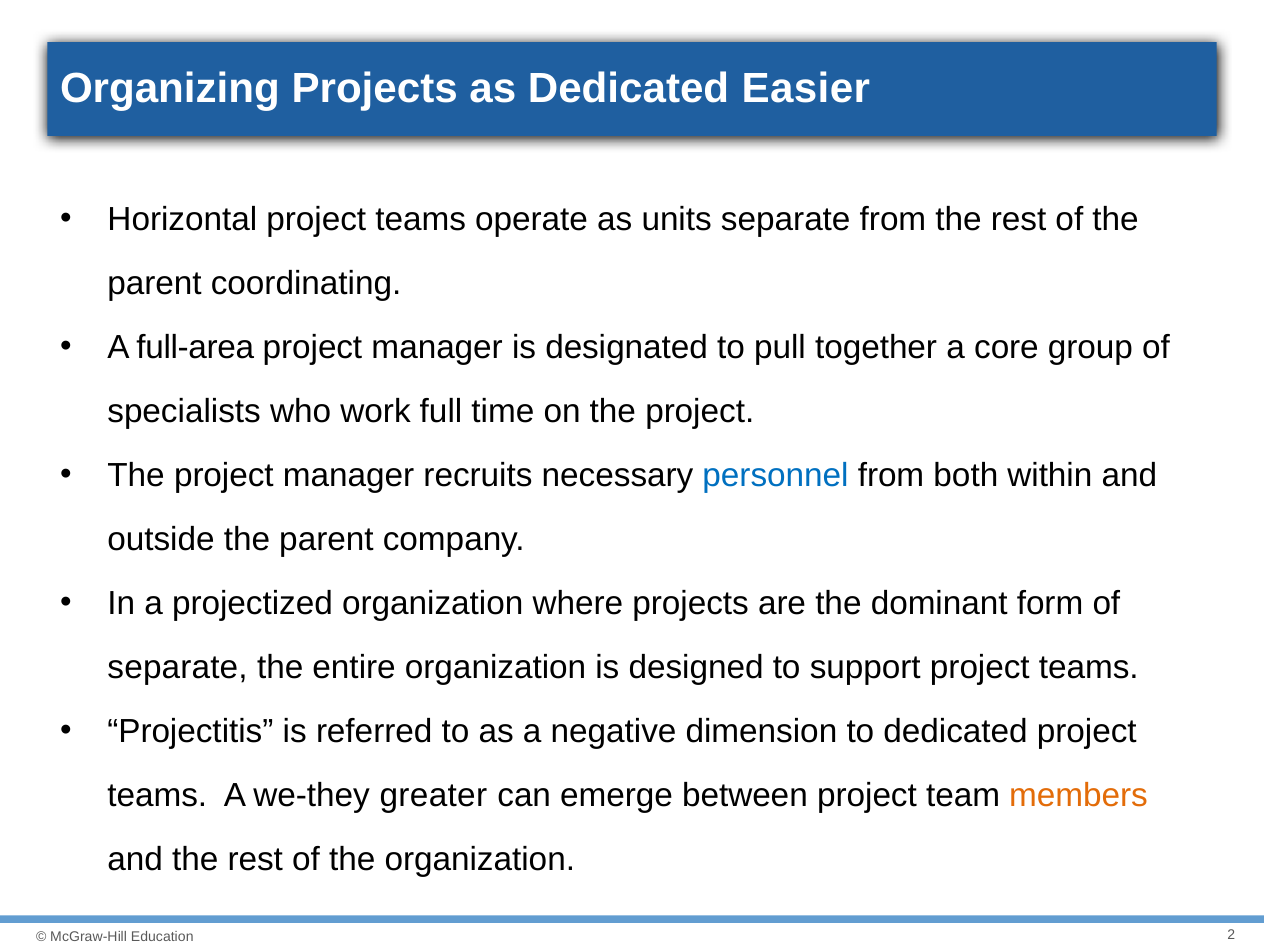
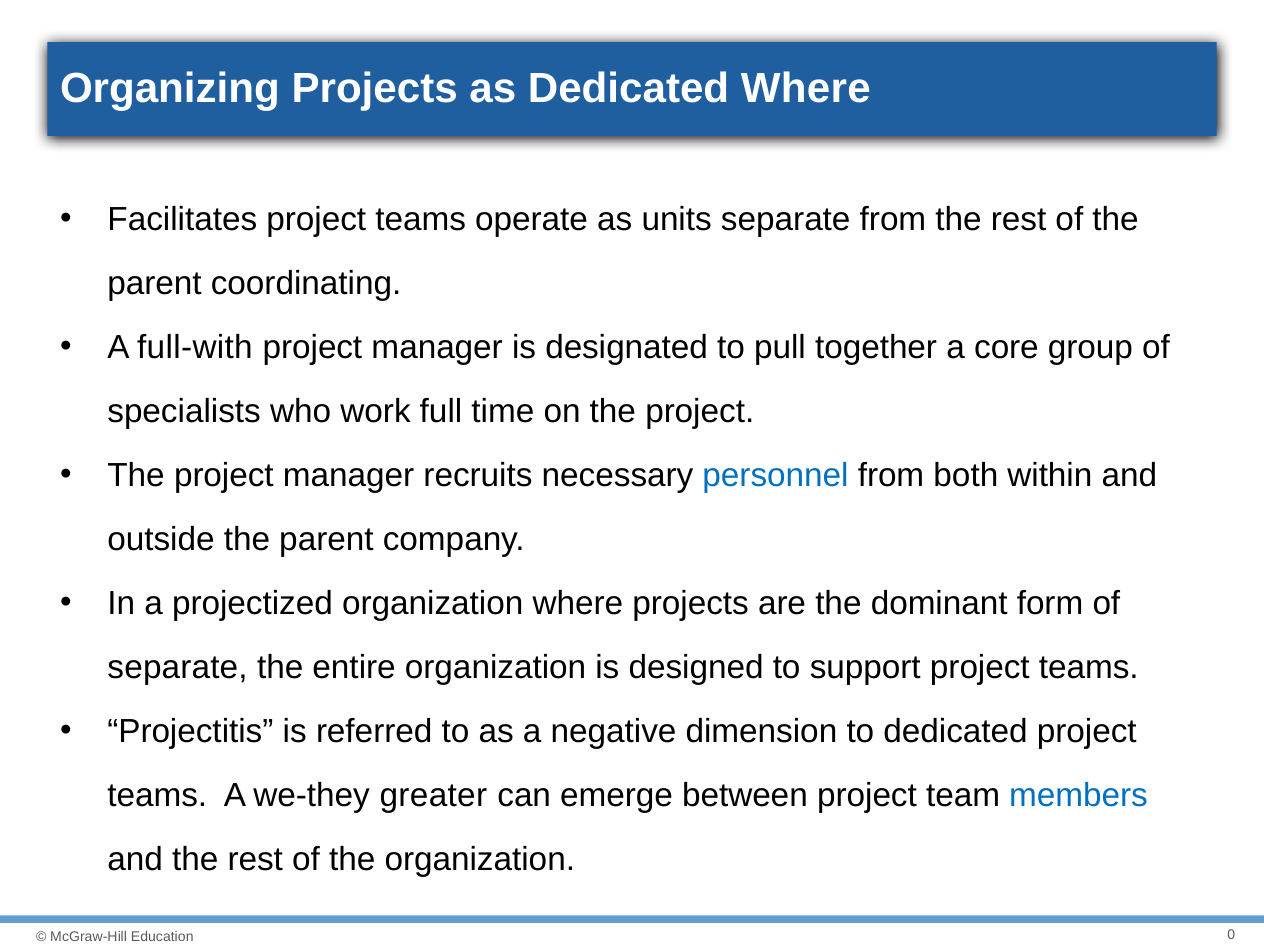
Dedicated Easier: Easier -> Where
Horizontal: Horizontal -> Facilitates
full-area: full-area -> full-with
members colour: orange -> blue
2: 2 -> 0
